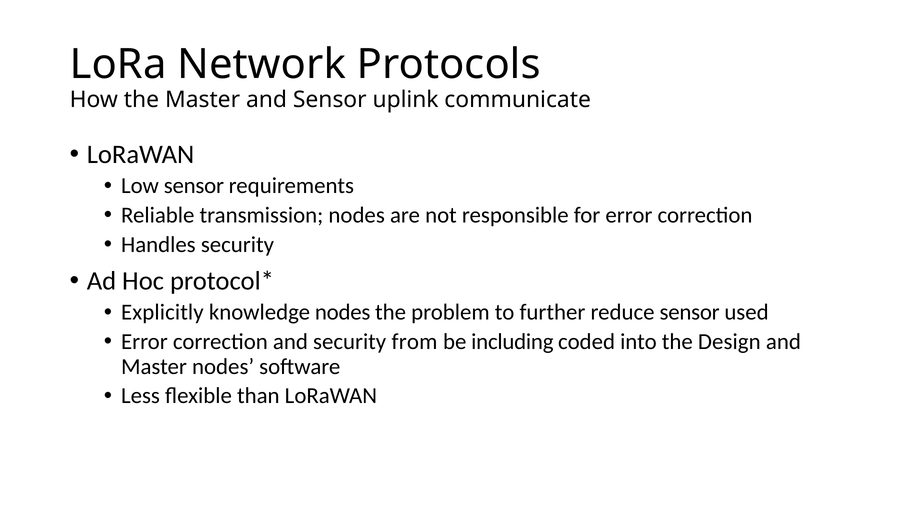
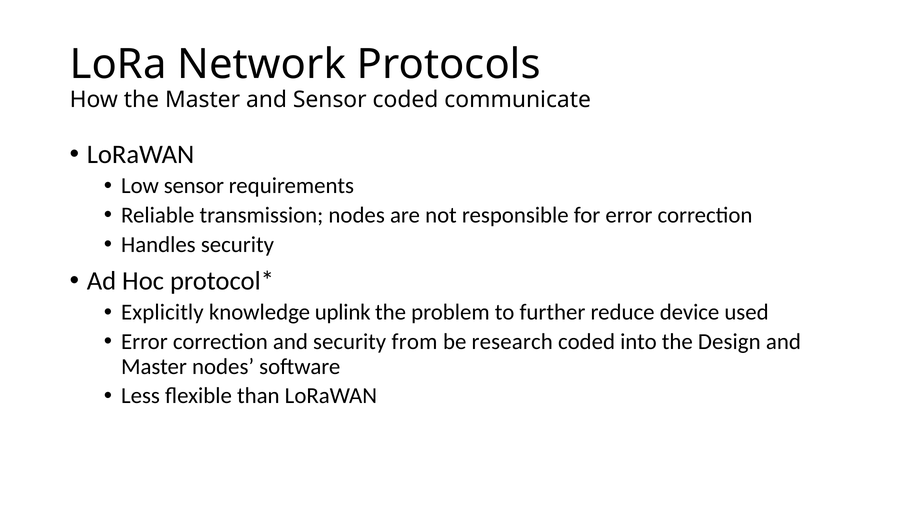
Sensor uplink: uplink -> coded
knowledge nodes: nodes -> uplink
reduce sensor: sensor -> device
including: including -> research
